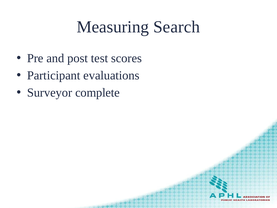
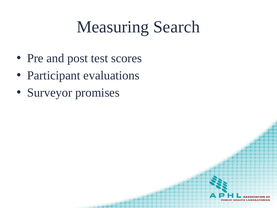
complete: complete -> promises
